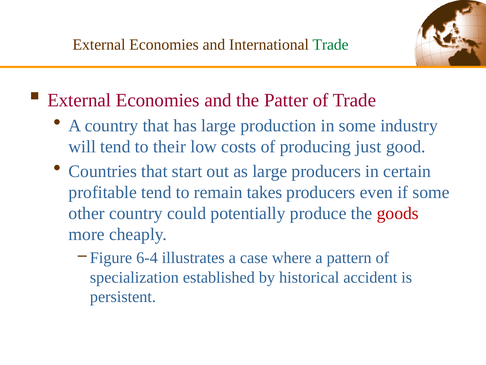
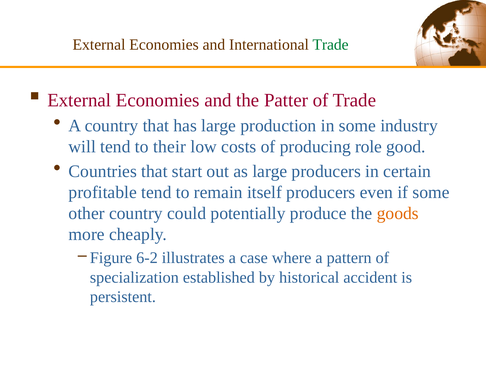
just: just -> role
takes: takes -> itself
goods colour: red -> orange
6-4: 6-4 -> 6-2
